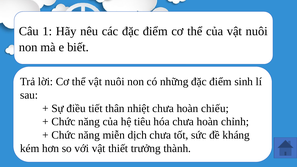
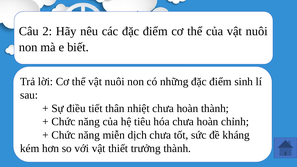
1: 1 -> 2
hoàn chiếu: chiếu -> thành
